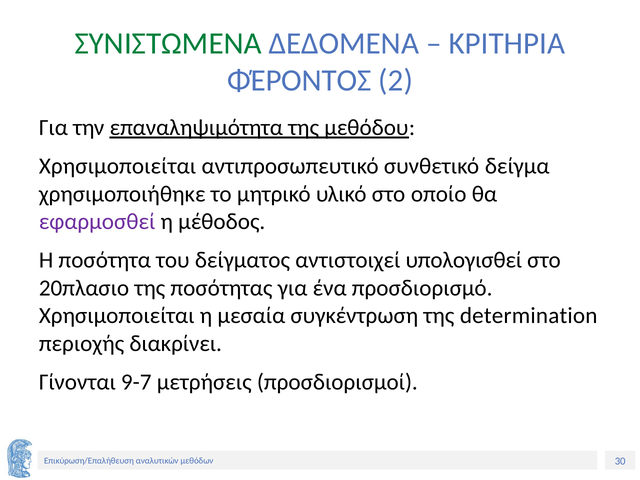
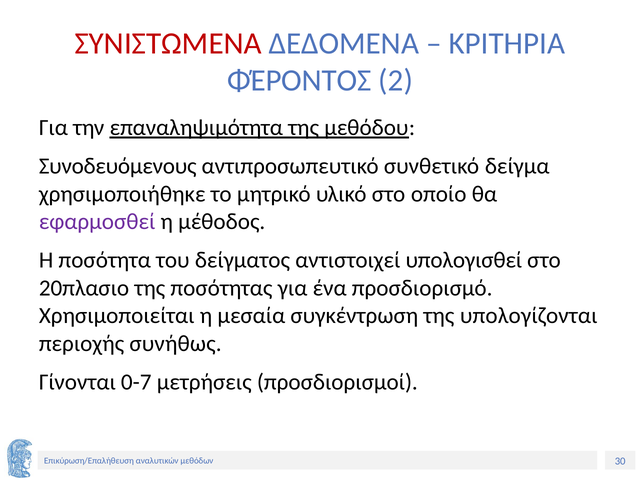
ΣΥΝΙΣΤΩΜΕΝΑ colour: green -> red
Χρησιμοποιείται at (118, 166): Χρησιμοποιείται -> Συνοδευόμενους
determination: determination -> υπολογίζονται
διακρίνει: διακρίνει -> συνήθως
9-7: 9-7 -> 0-7
